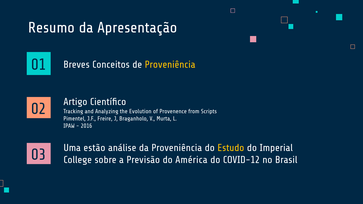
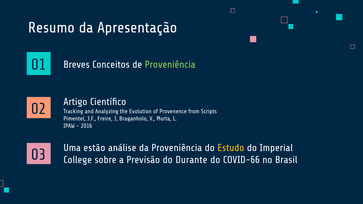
Proveniência at (170, 65) colour: yellow -> light green
América: América -> Durante
COVID-12: COVID-12 -> COVID-66
